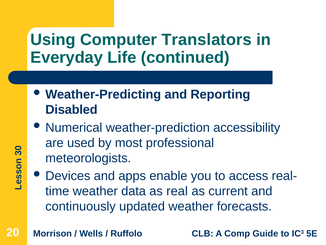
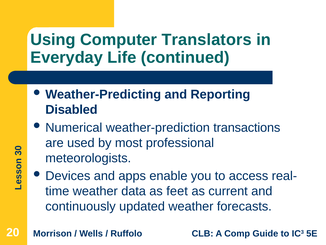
accessibility: accessibility -> transactions
real: real -> feet
